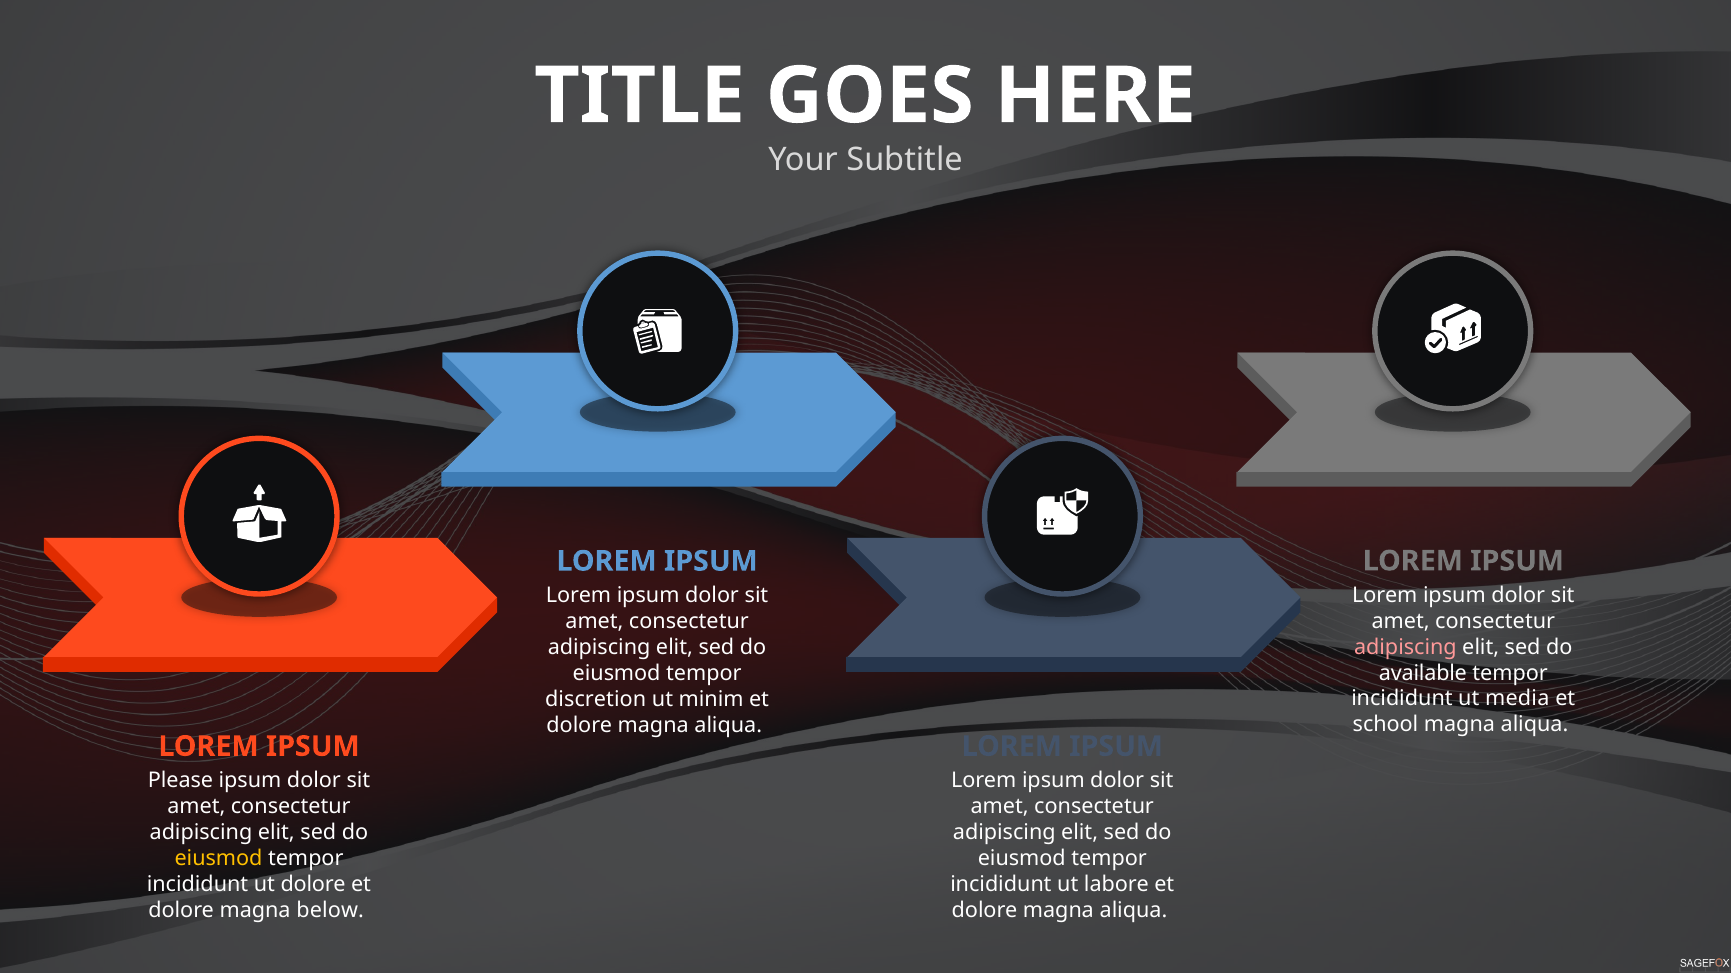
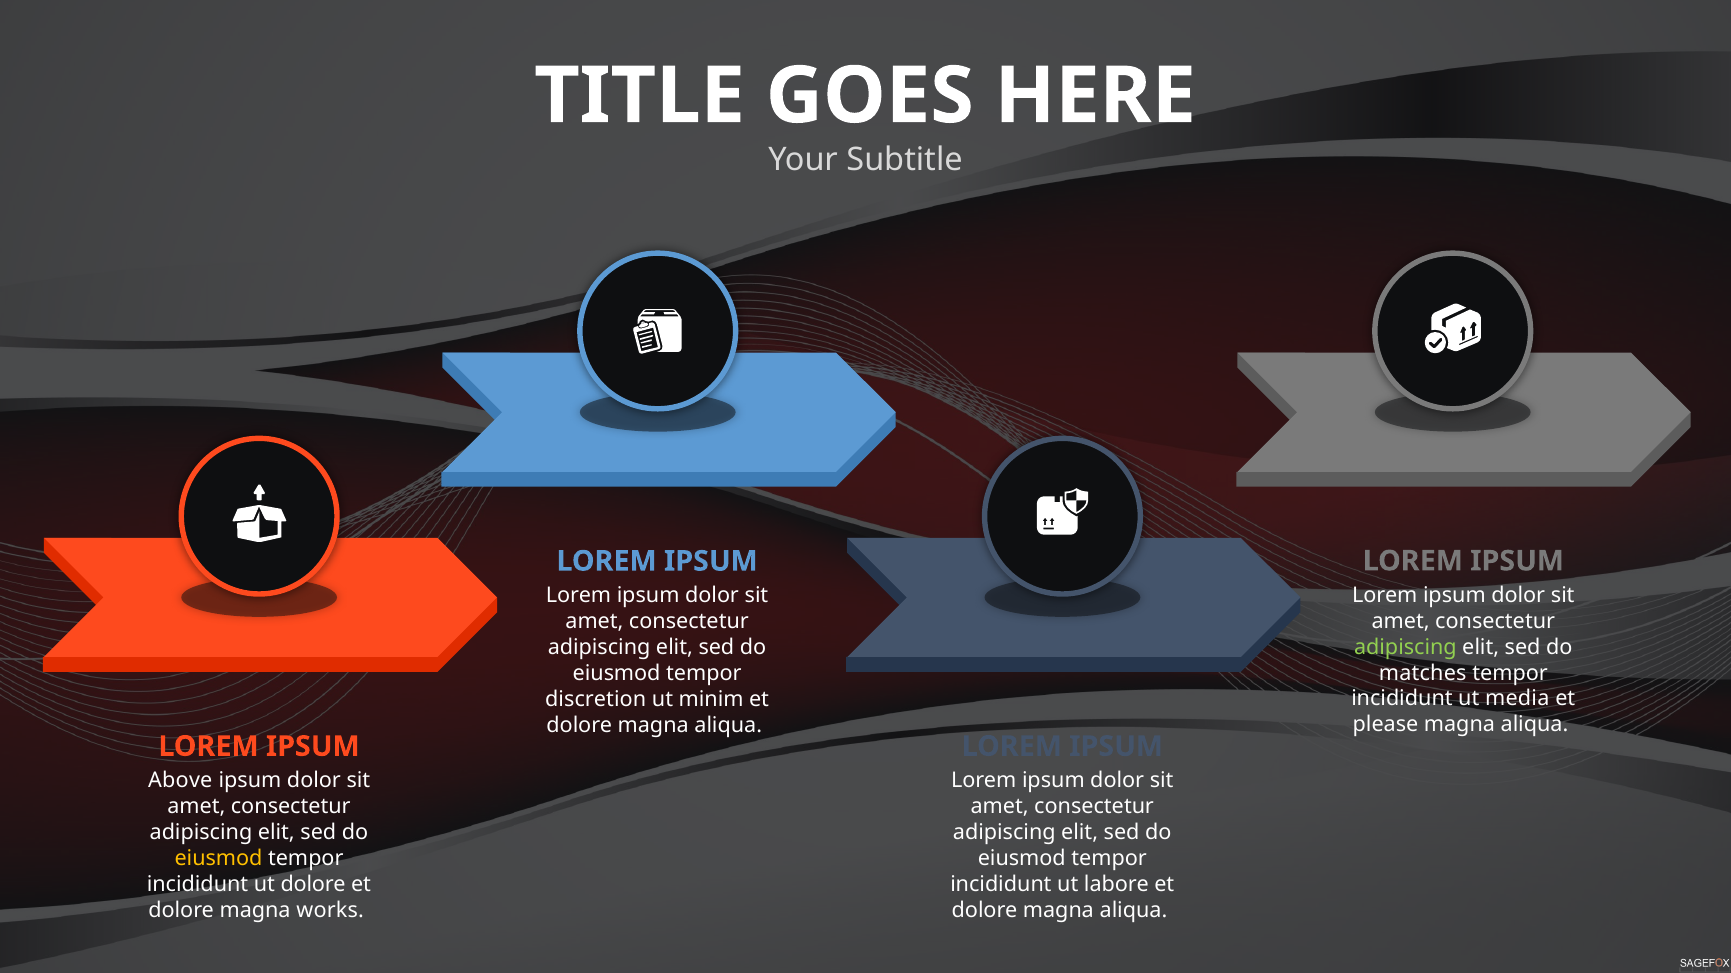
adipiscing at (1405, 647) colour: pink -> light green
available: available -> matches
school: school -> please
Please: Please -> Above
below: below -> works
